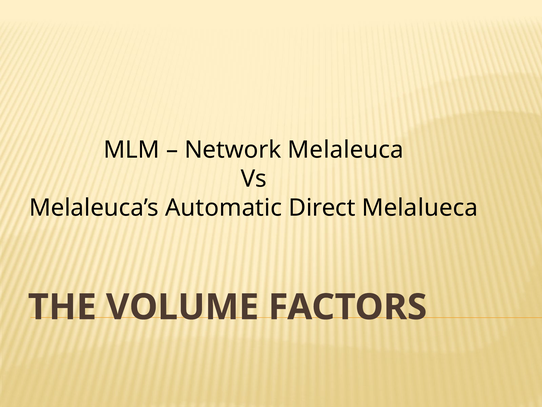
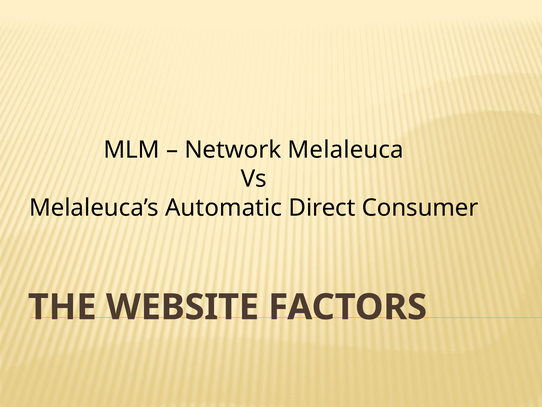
Melalueca: Melalueca -> Consumer
VOLUME: VOLUME -> WEBSITE
